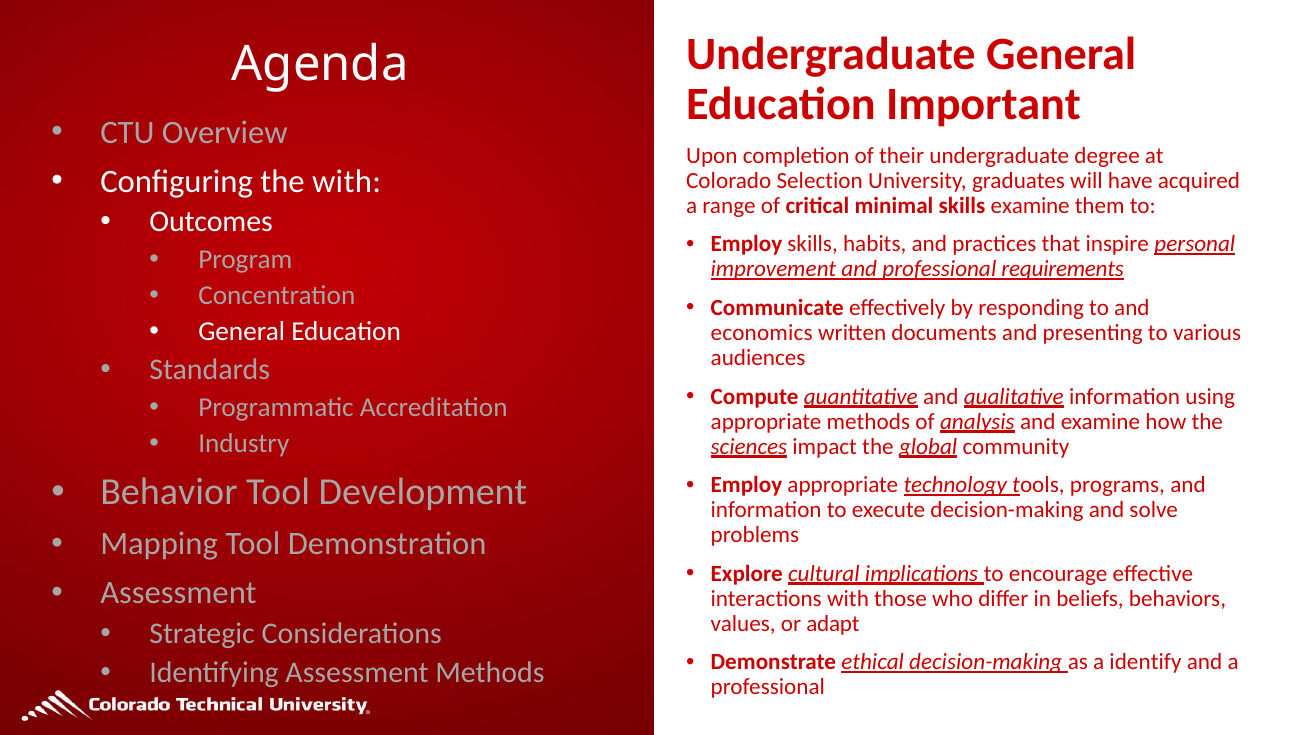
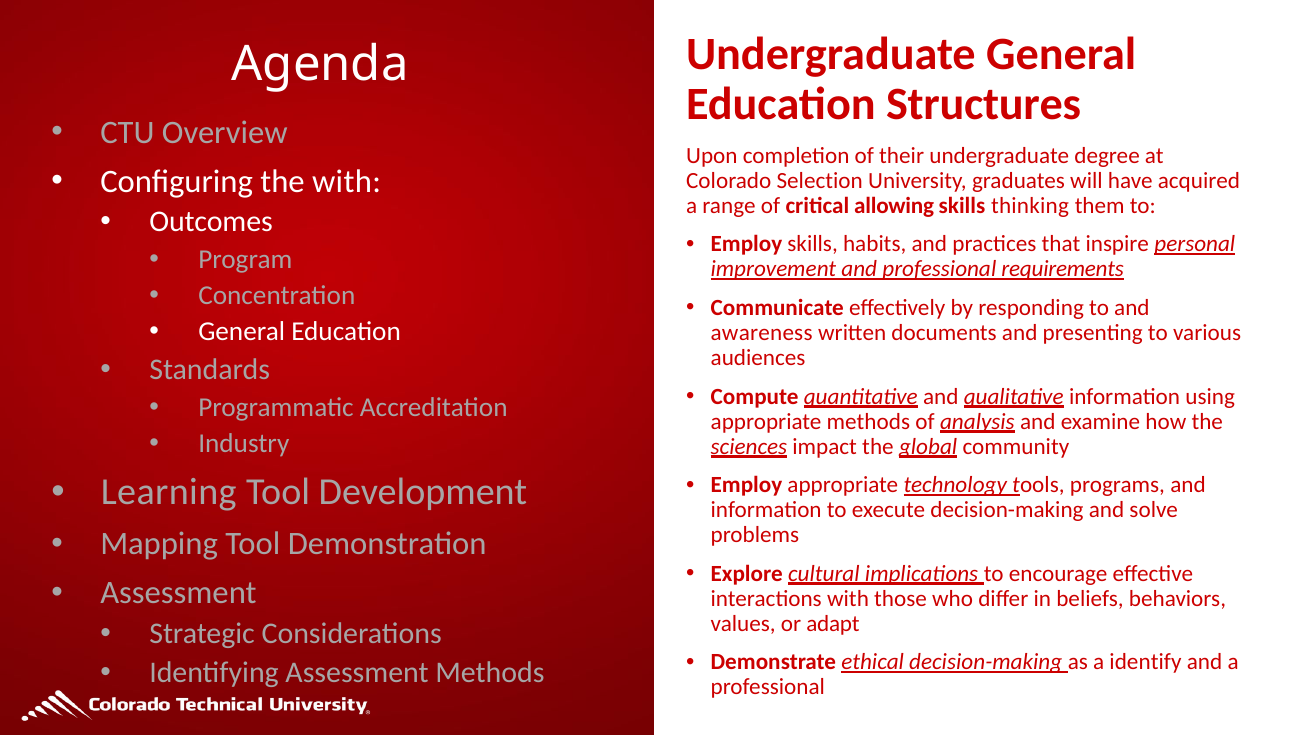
Important: Important -> Structures
minimal: minimal -> allowing
skills examine: examine -> thinking
economics: economics -> awareness
Behavior: Behavior -> Learning
